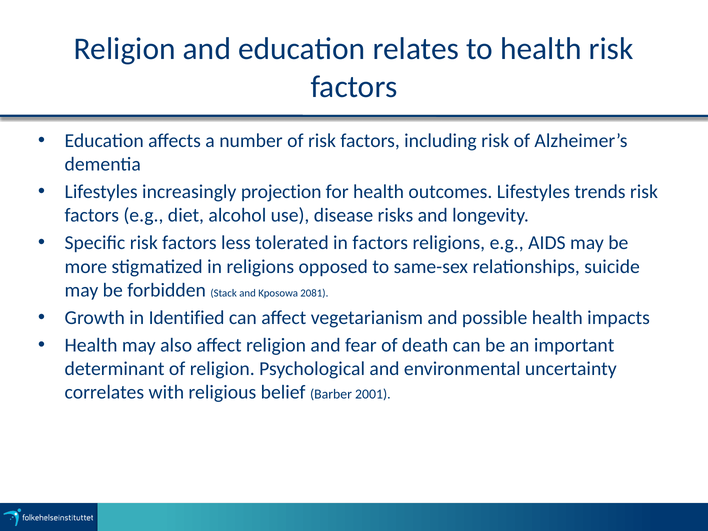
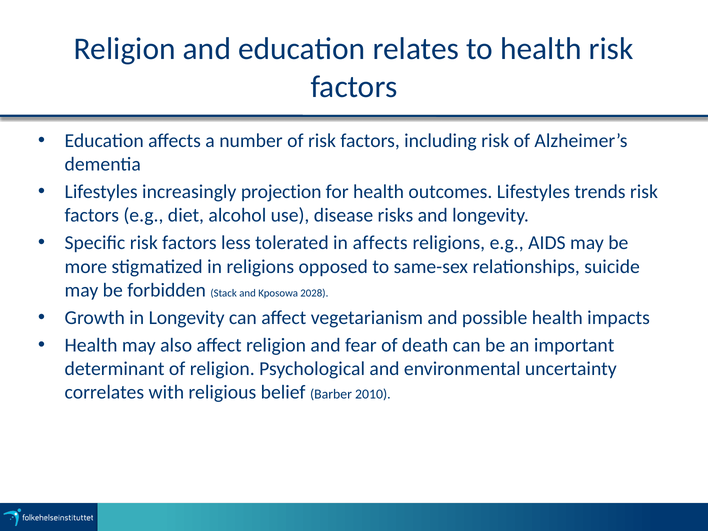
in factors: factors -> affects
2081: 2081 -> 2028
in Identified: Identified -> Longevity
2001: 2001 -> 2010
